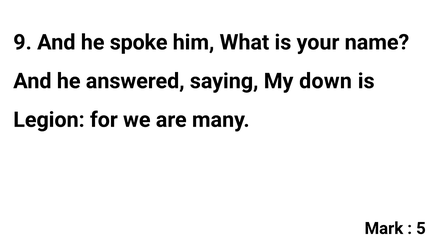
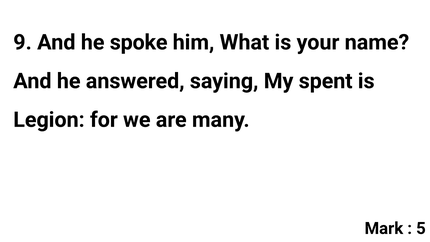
down: down -> spent
